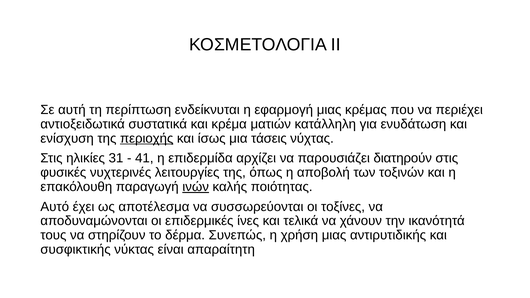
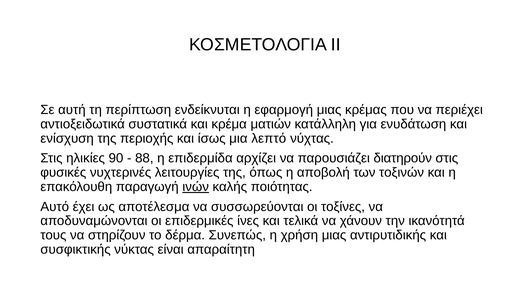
περιοχής underline: present -> none
τάσεις: τάσεις -> λεπτό
31: 31 -> 90
41: 41 -> 88
